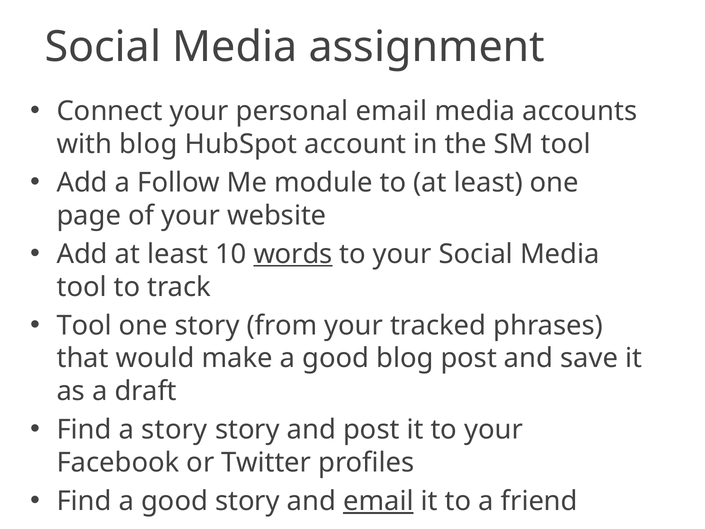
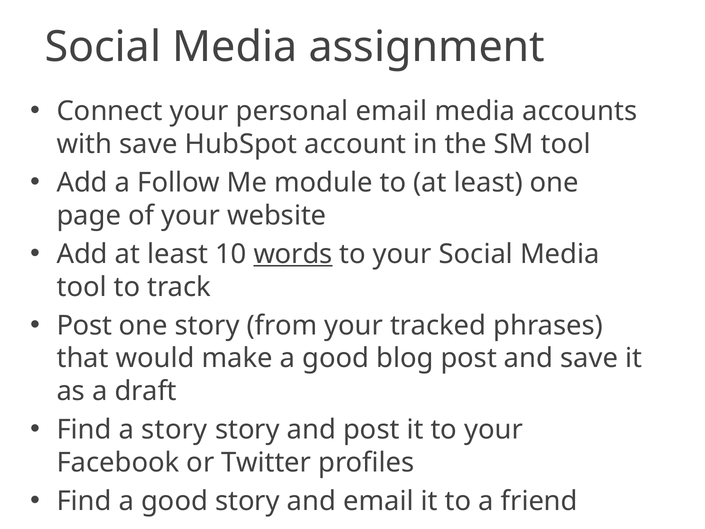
with blog: blog -> save
Tool at (84, 325): Tool -> Post
email at (378, 501) underline: present -> none
